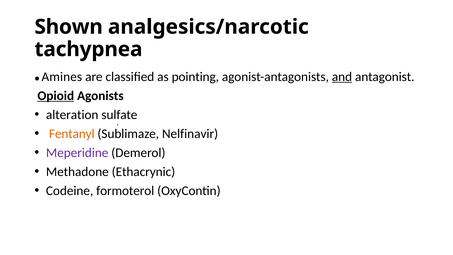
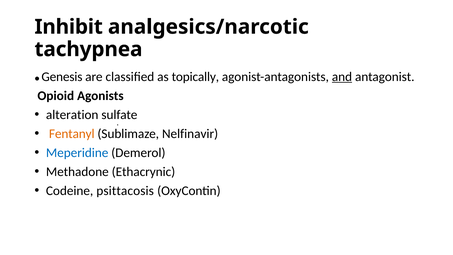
Shown: Shown -> Inhibit
Amines: Amines -> Genesis
pointing: pointing -> topically
Opioid underline: present -> none
Meperidine colour: purple -> blue
formoterol: formoterol -> psittacosis
